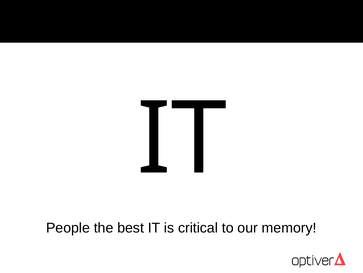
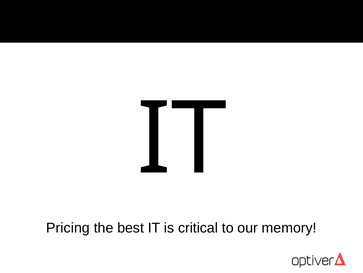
People: People -> Pricing
